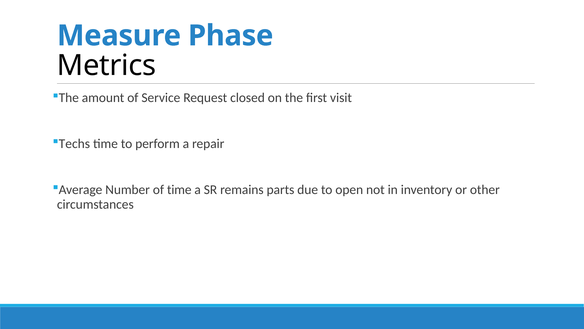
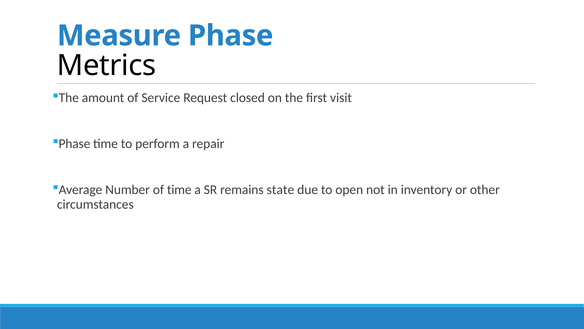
Techs at (74, 144): Techs -> Phase
parts: parts -> state
